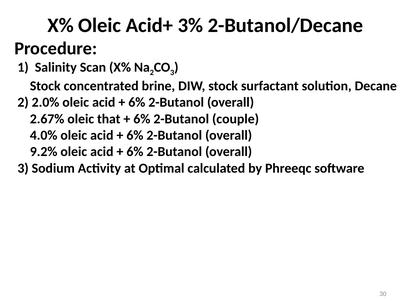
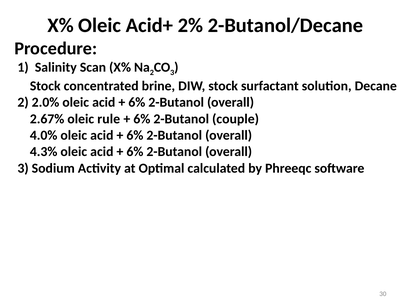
3%: 3% -> 2%
that: that -> rule
9.2%: 9.2% -> 4.3%
